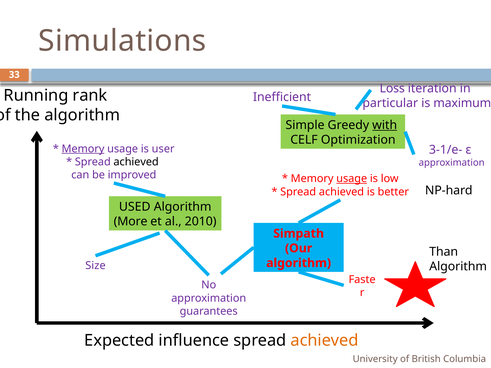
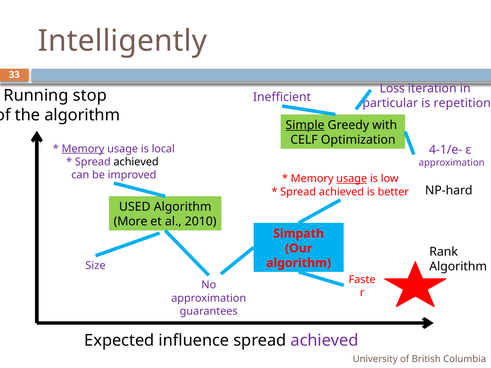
Simulations: Simulations -> Intelligently
rank: rank -> stop
maximum: maximum -> repetition
Simple underline: none -> present
with underline: present -> none
user: user -> local
3-1/e-: 3-1/e- -> 4-1/e-
Than: Than -> Rank
achieved at (325, 341) colour: orange -> purple
